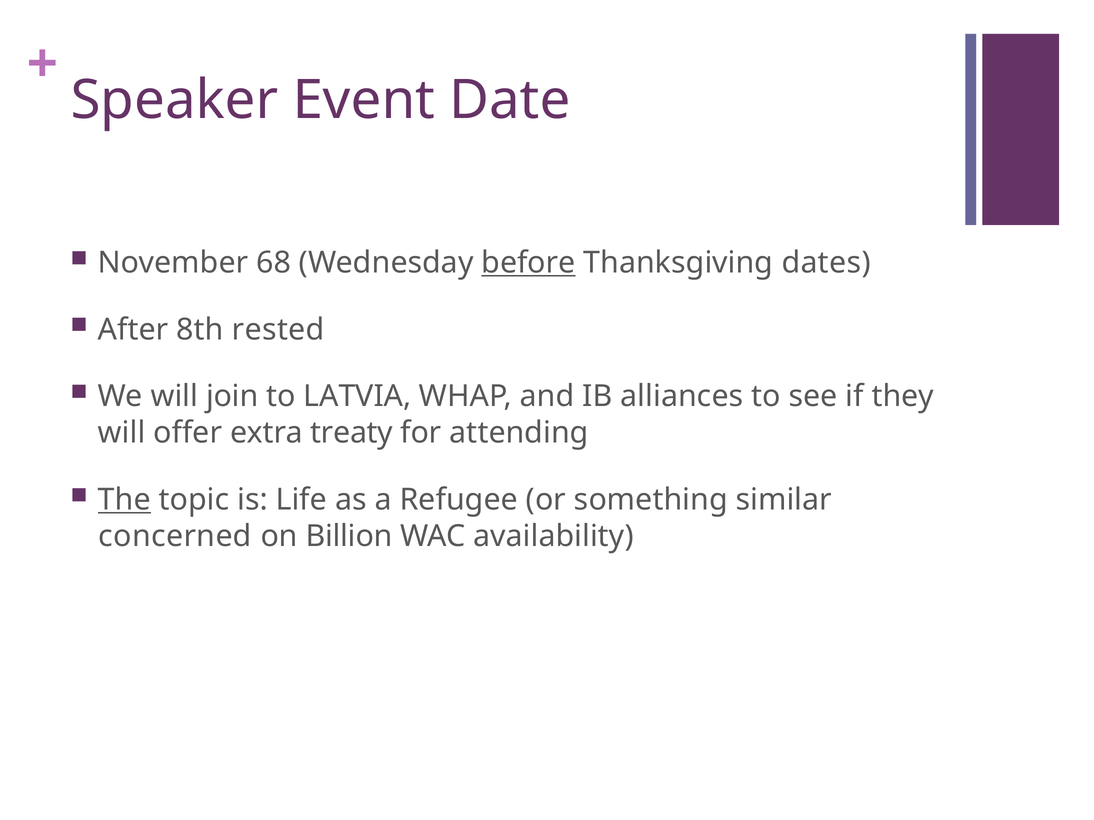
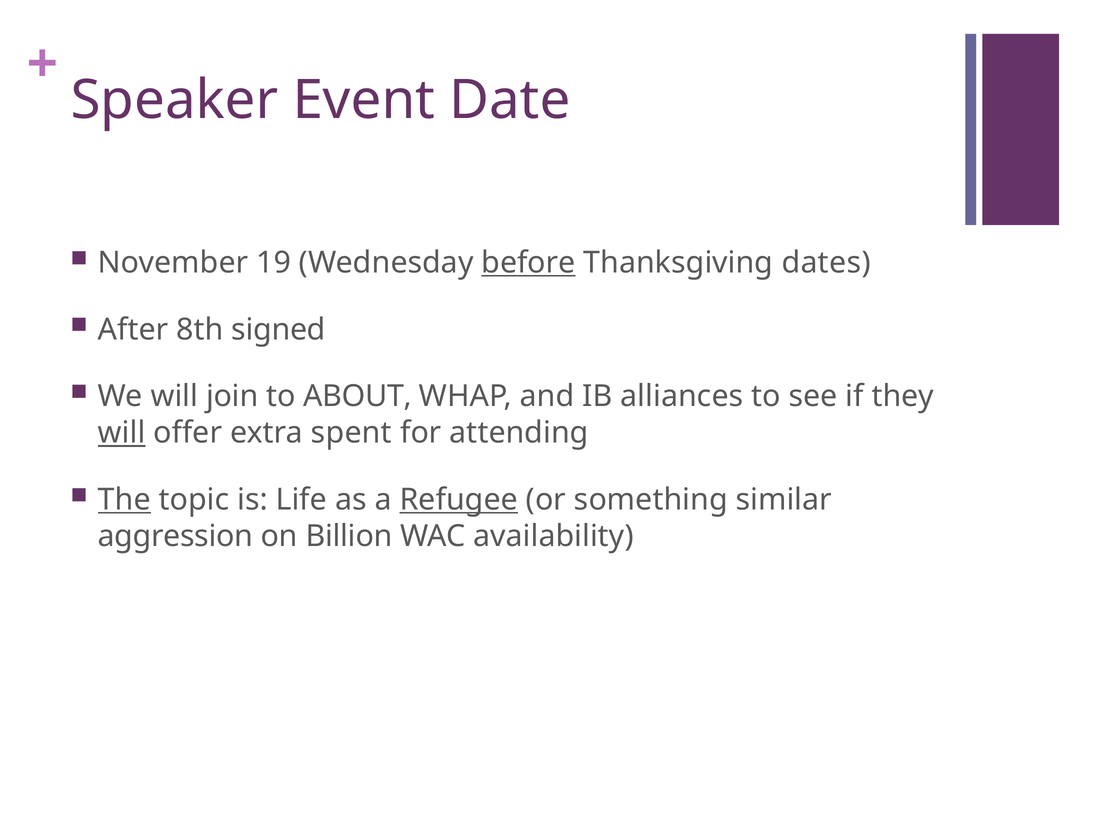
68: 68 -> 19
rested: rested -> signed
LATVIA: LATVIA -> ABOUT
will at (122, 433) underline: none -> present
treaty: treaty -> spent
Refugee underline: none -> present
concerned: concerned -> aggression
